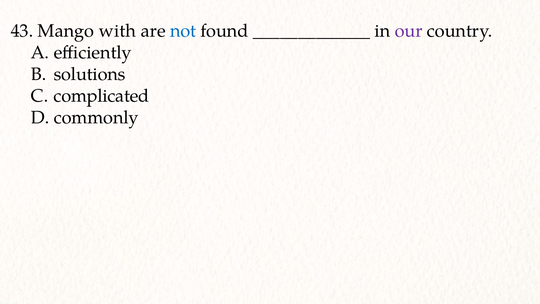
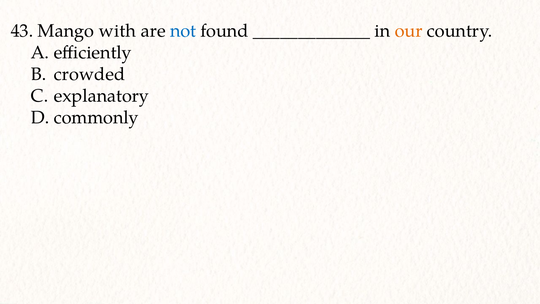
our colour: purple -> orange
solutions: solutions -> crowded
complicated: complicated -> explanatory
